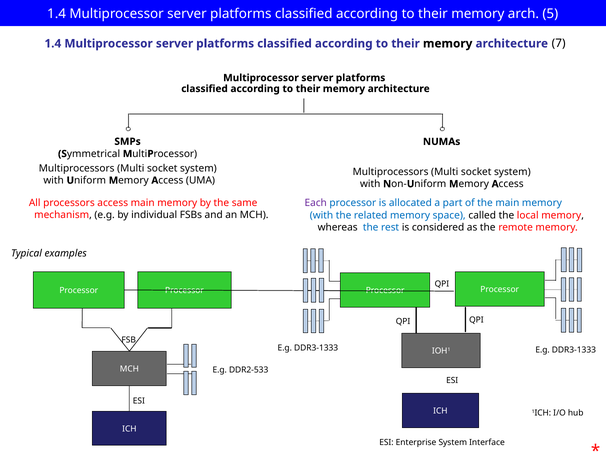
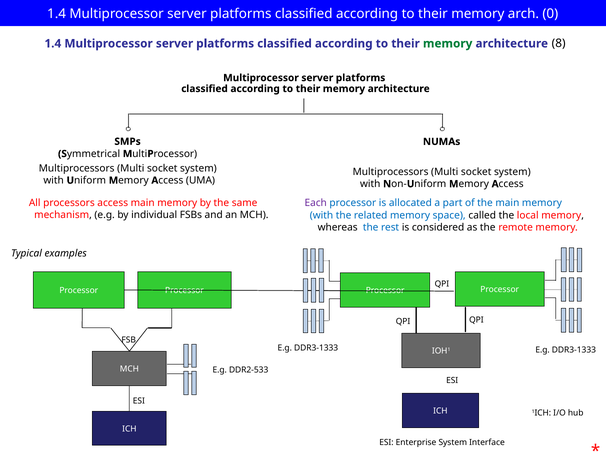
5: 5 -> 0
memory at (448, 44) colour: black -> green
7: 7 -> 8
